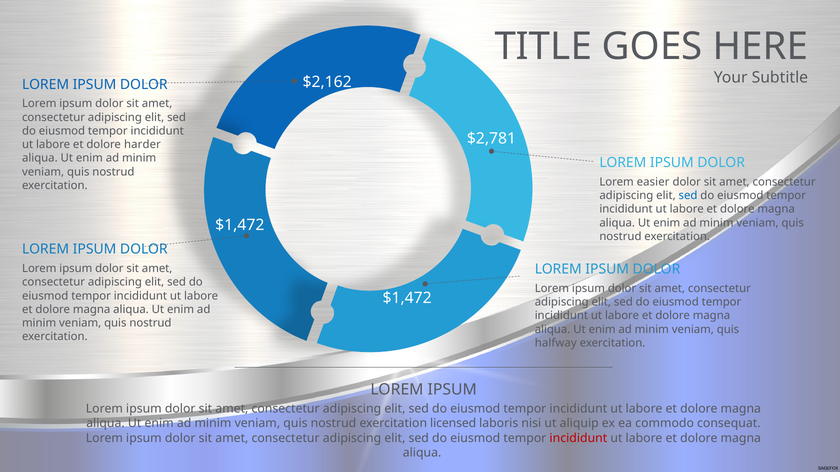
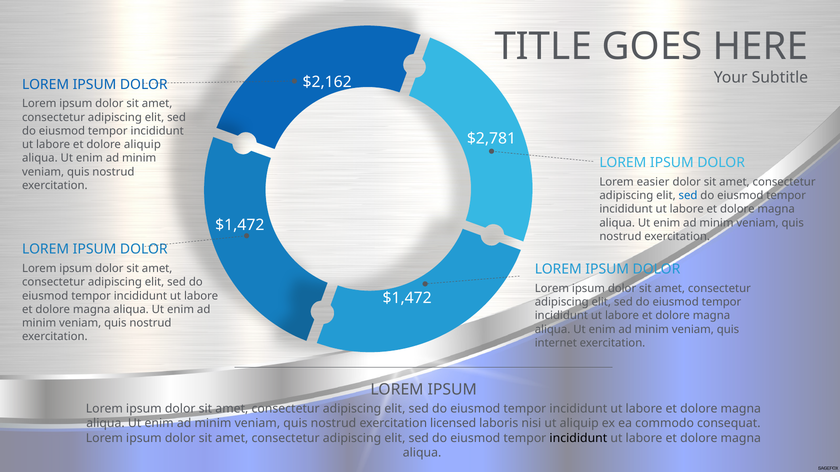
dolore harder: harder -> aliquip
halfway: halfway -> internet
incididunt at (578, 439) colour: red -> black
